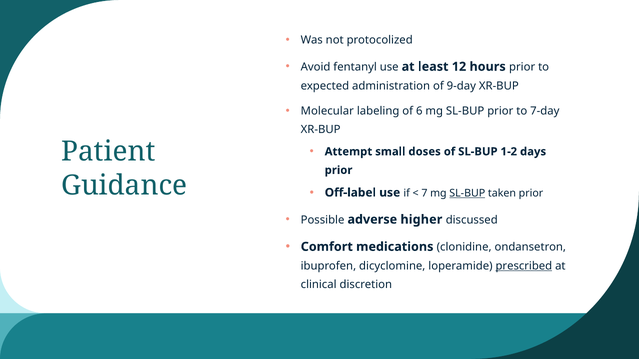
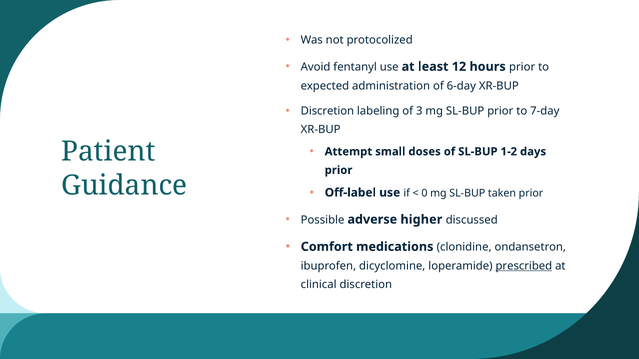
9-day: 9-day -> 6-day
Molecular at (327, 111): Molecular -> Discretion
6: 6 -> 3
7: 7 -> 0
SL-BUP at (467, 193) underline: present -> none
